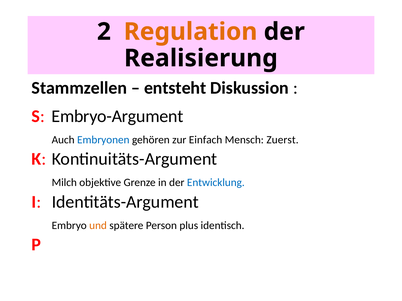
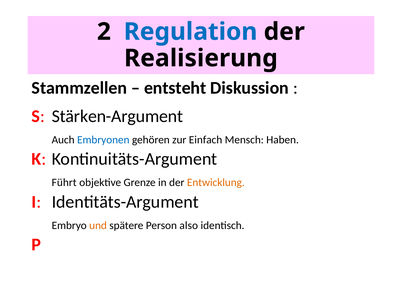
Regulation colour: orange -> blue
Embryo-Argument: Embryo-Argument -> Stärken-Argument
Zuerst: Zuerst -> Haben
Milch: Milch -> Führt
Entwicklung colour: blue -> orange
plus: plus -> also
